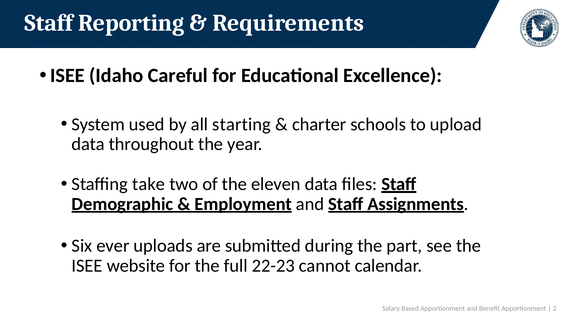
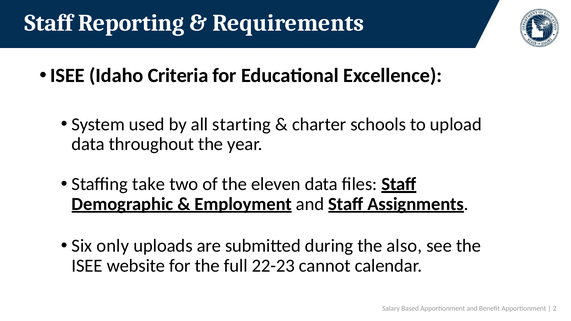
Careful: Careful -> Criteria
ever: ever -> only
part: part -> also
